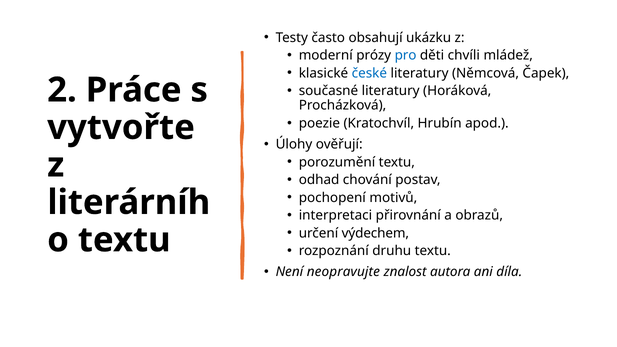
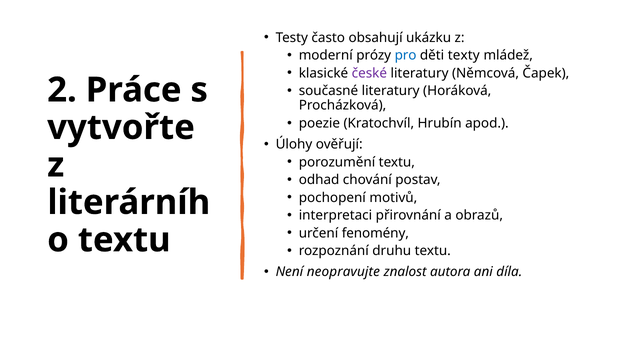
chvíli: chvíli -> texty
české colour: blue -> purple
výdechem: výdechem -> fenomény
